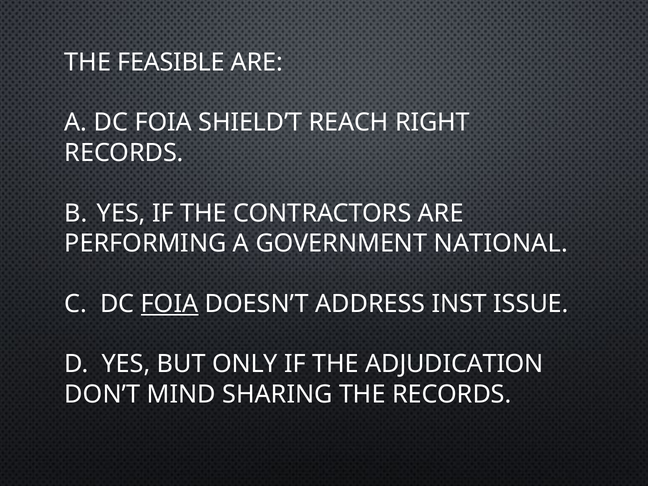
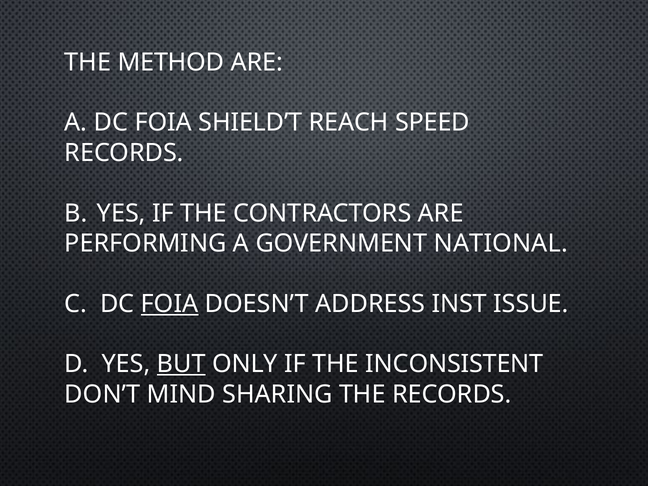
FEASIBLE: FEASIBLE -> METHOD
RIGHT: RIGHT -> SPEED
BUT underline: none -> present
ADJUDICATION: ADJUDICATION -> INCONSISTENT
